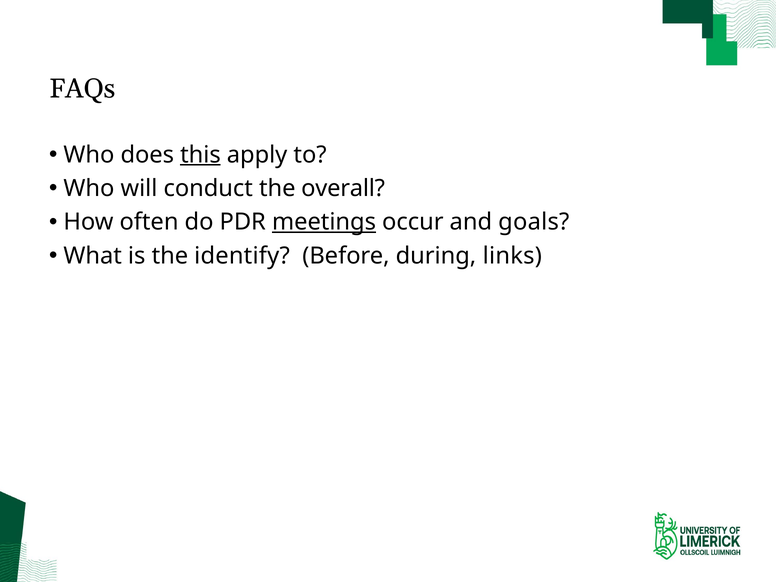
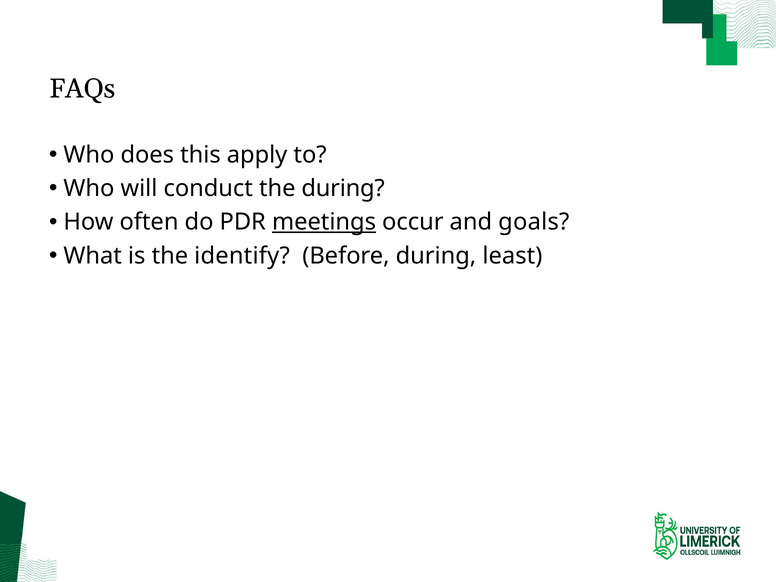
this underline: present -> none
the overall: overall -> during
links: links -> least
